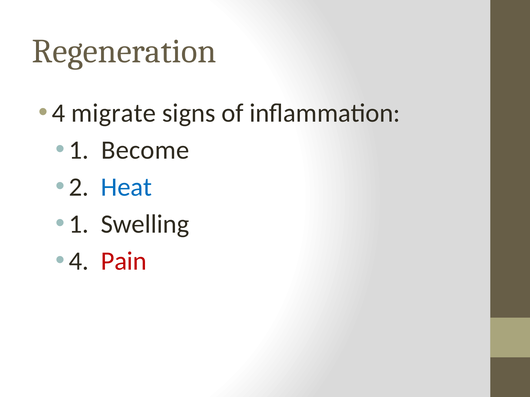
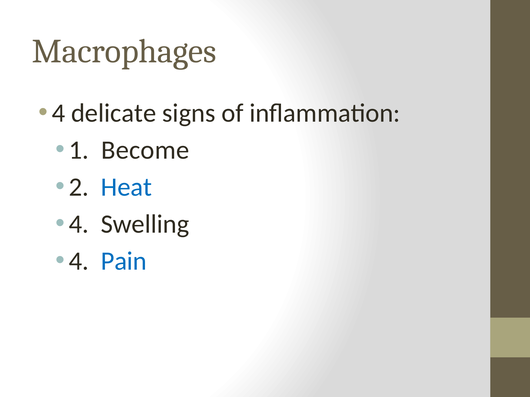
Regeneration: Regeneration -> Macrophages
migrate: migrate -> delicate
1 at (79, 224): 1 -> 4
Pain colour: red -> blue
